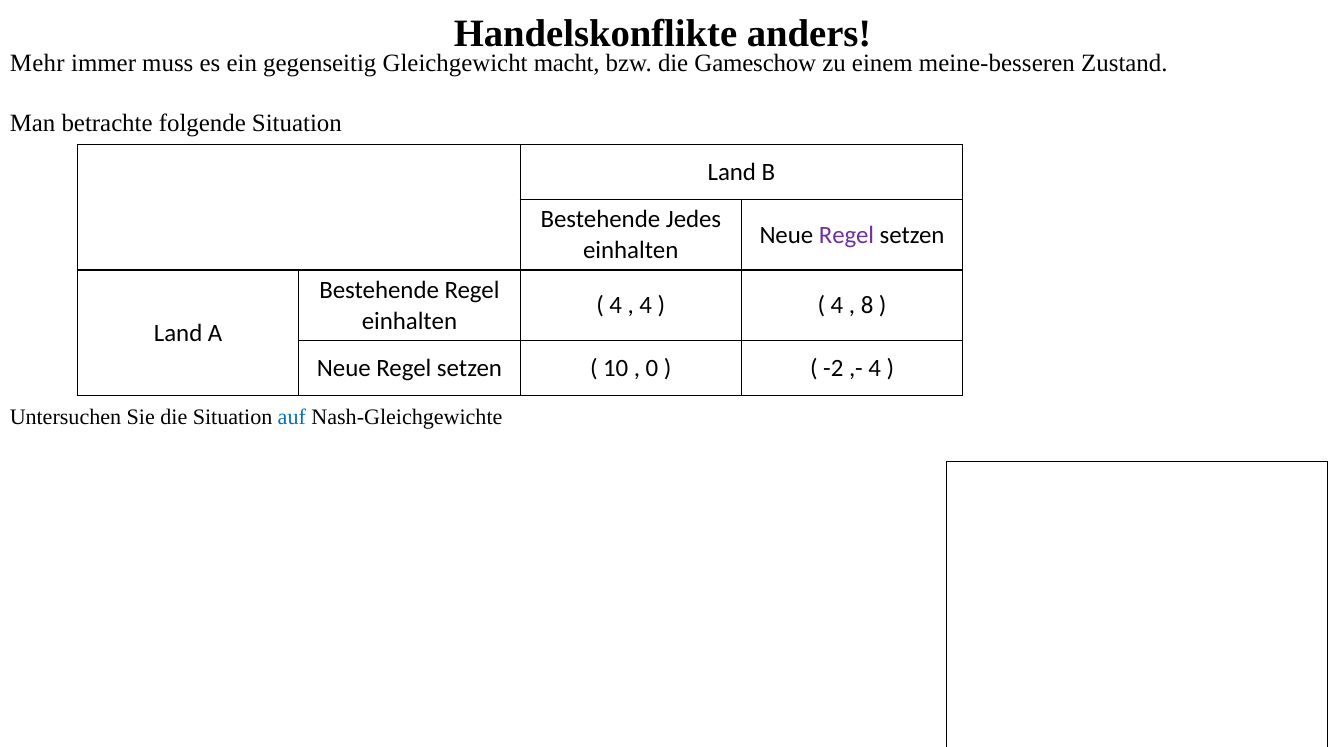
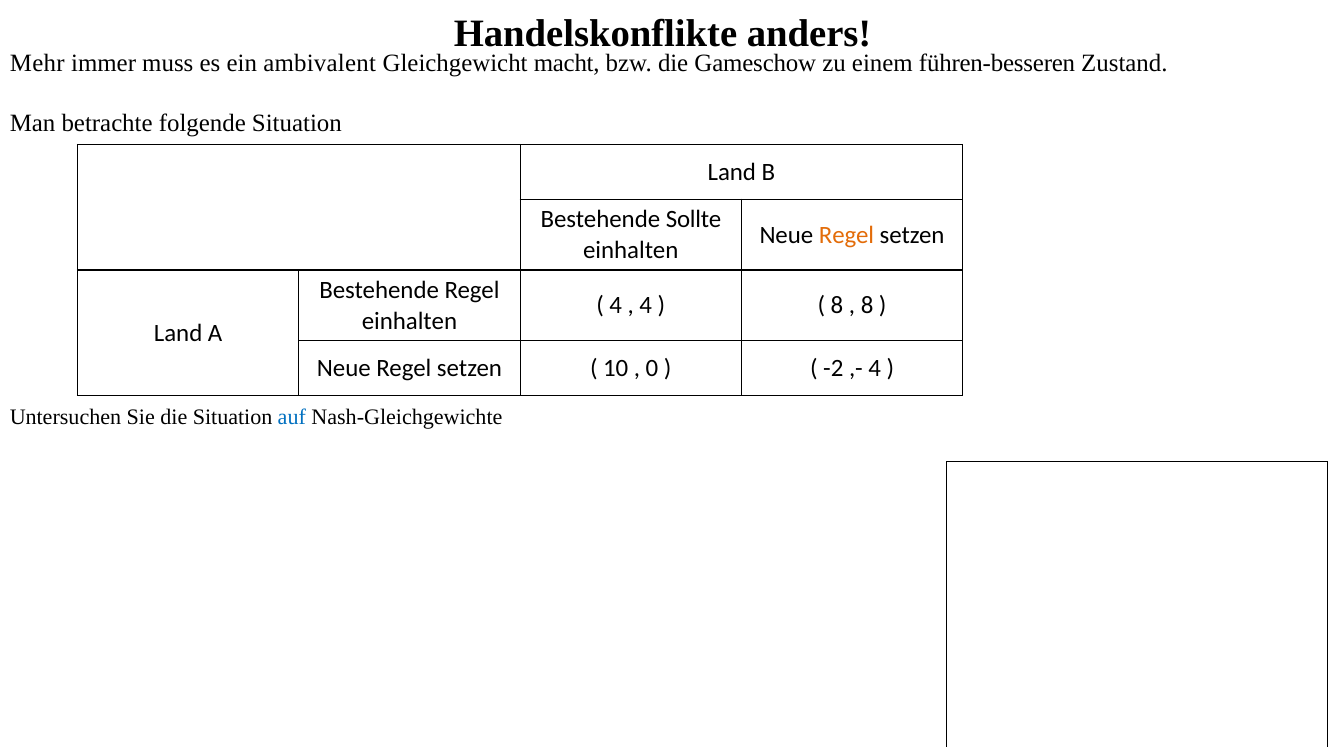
gegenseitig: gegenseitig -> ambivalent
meine-besseren: meine-besseren -> führen-besseren
Jedes: Jedes -> Sollte
Regel at (846, 235) colour: purple -> orange
4 at (837, 306): 4 -> 8
